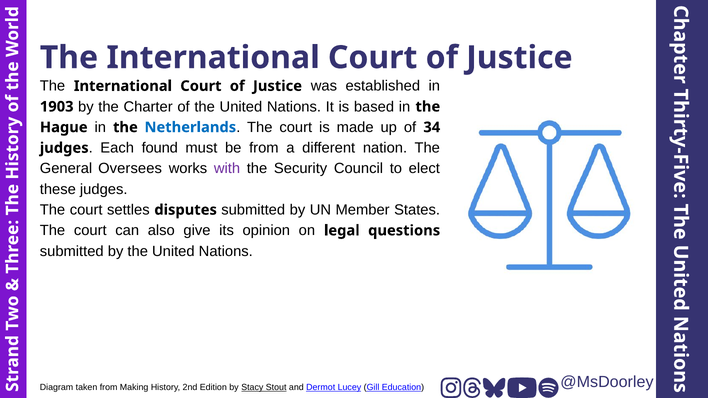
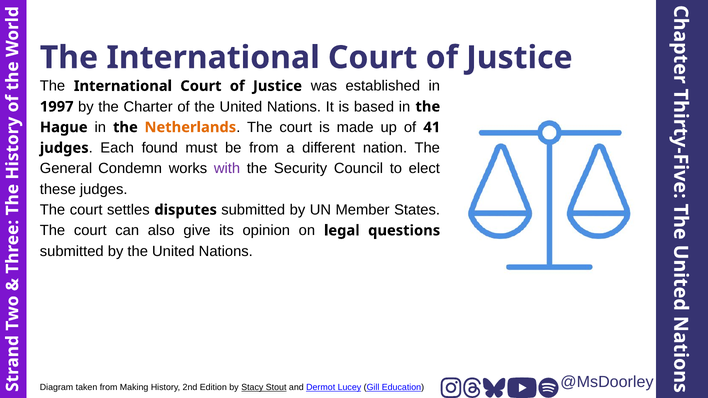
1903: 1903 -> 1997
Netherlands colour: blue -> orange
34: 34 -> 41
Oversees: Oversees -> Condemn
